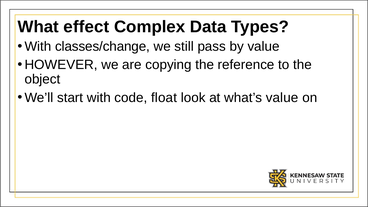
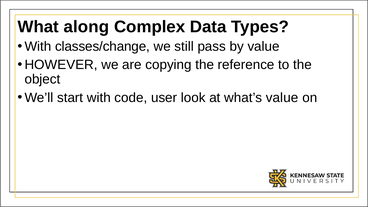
effect: effect -> along
float: float -> user
